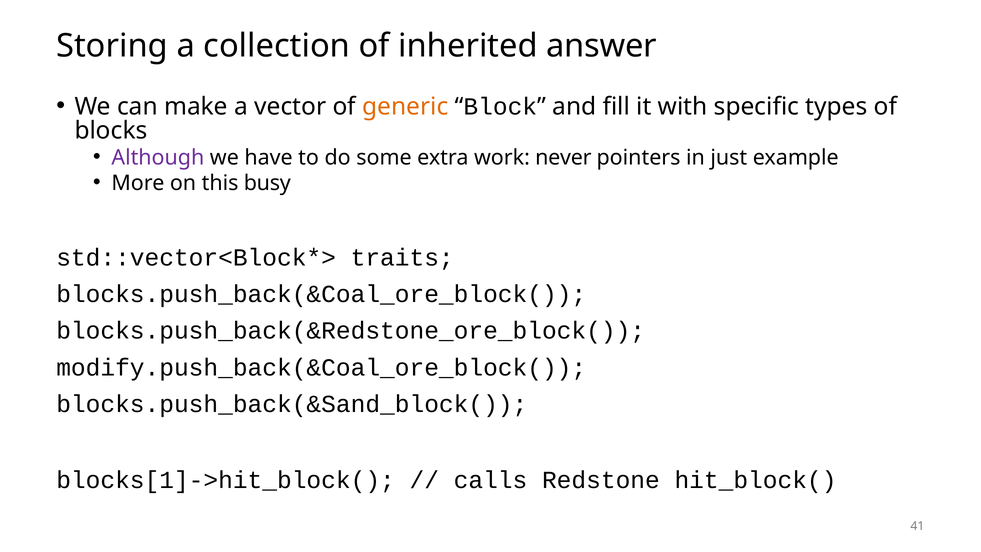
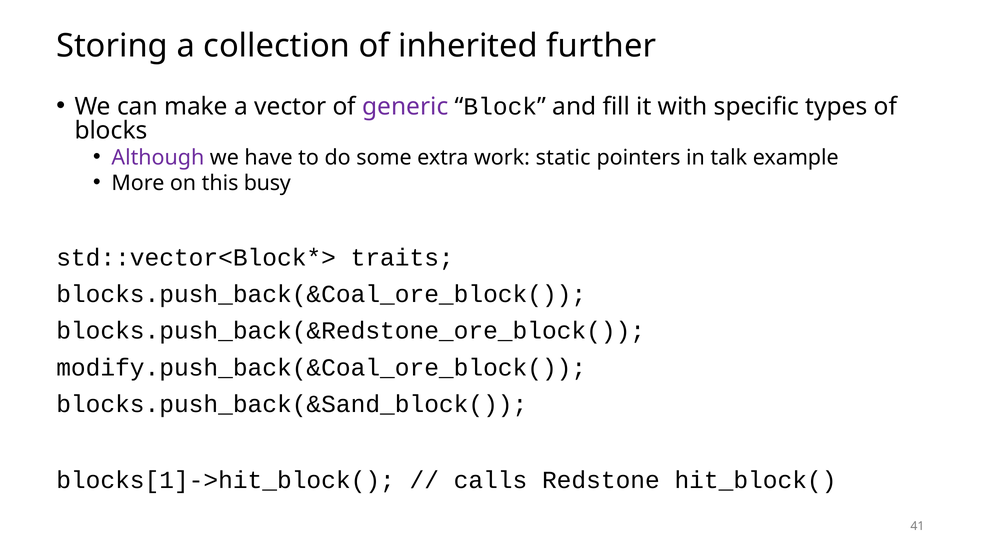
answer: answer -> further
generic colour: orange -> purple
never: never -> static
just: just -> talk
